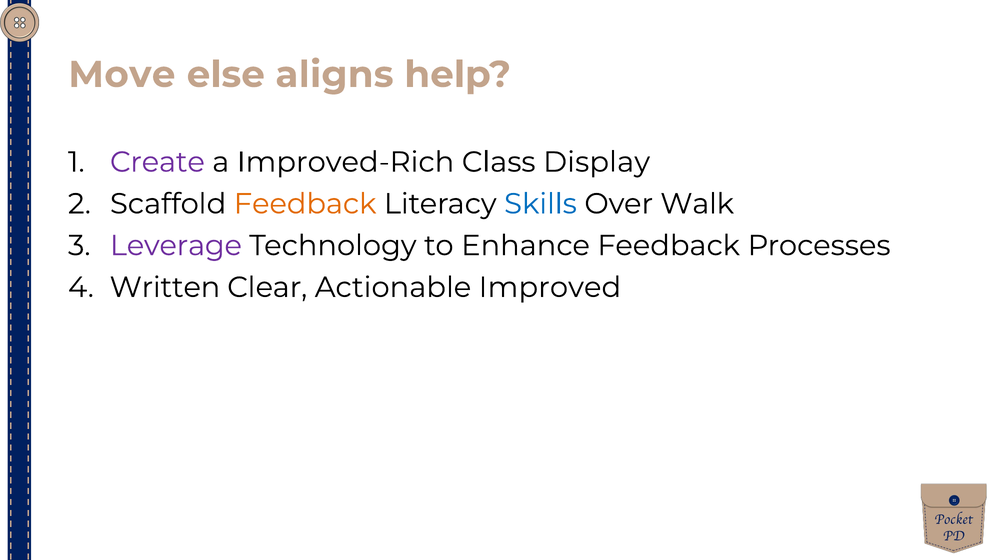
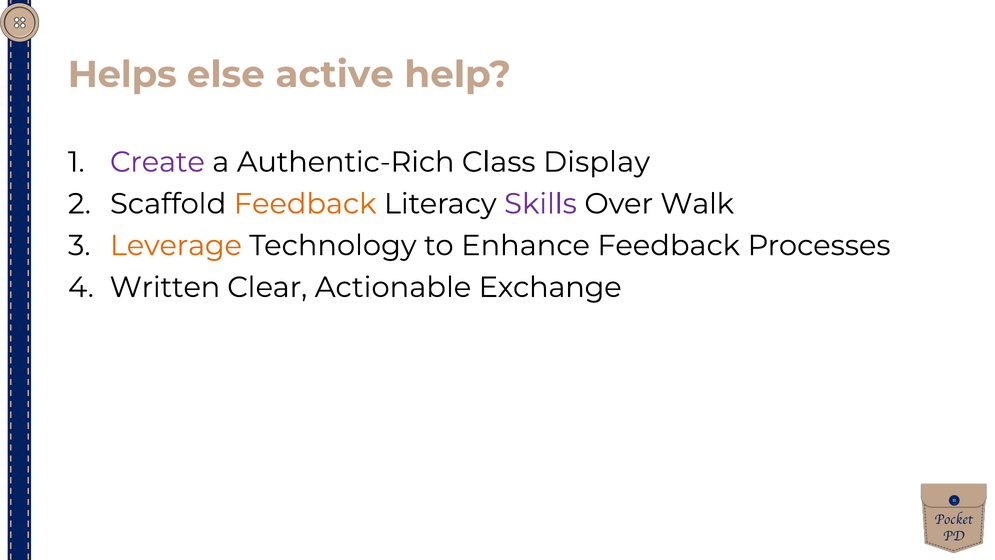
Move: Move -> Helps
aligns: aligns -> active
Improved-Rich: Improved-Rich -> Authentic-Rich
Skills colour: blue -> purple
Leverage colour: purple -> orange
Improved: Improved -> Exchange
